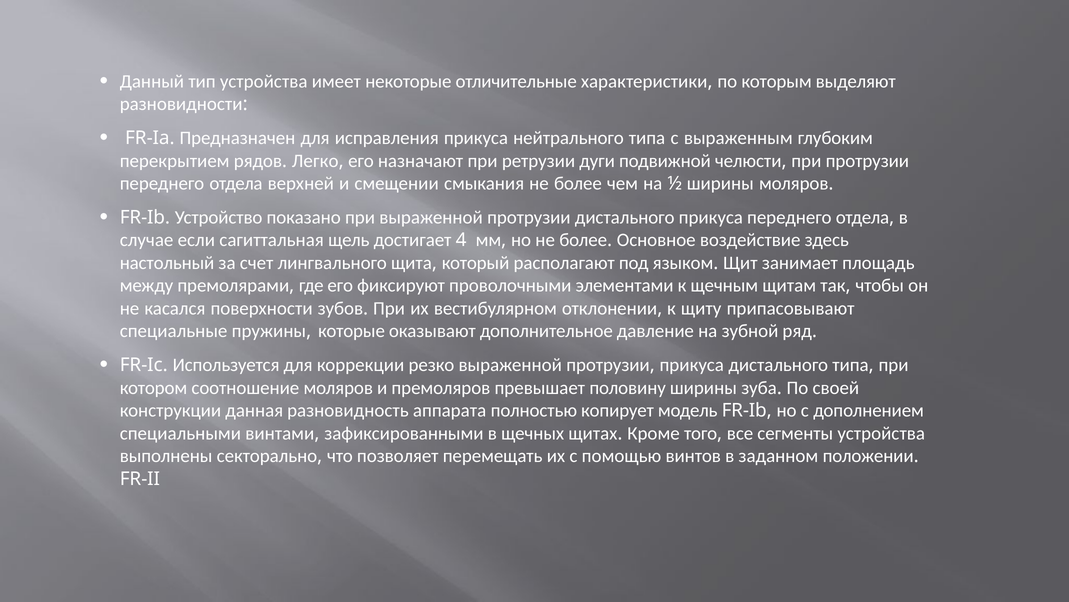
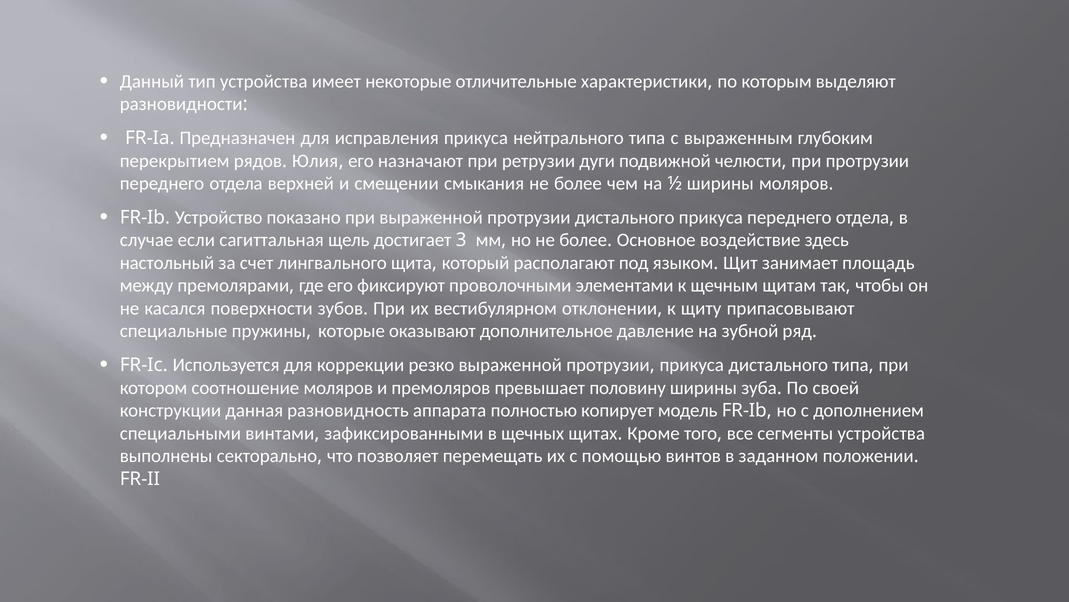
Легко: Легко -> Юлия
4: 4 -> 3
